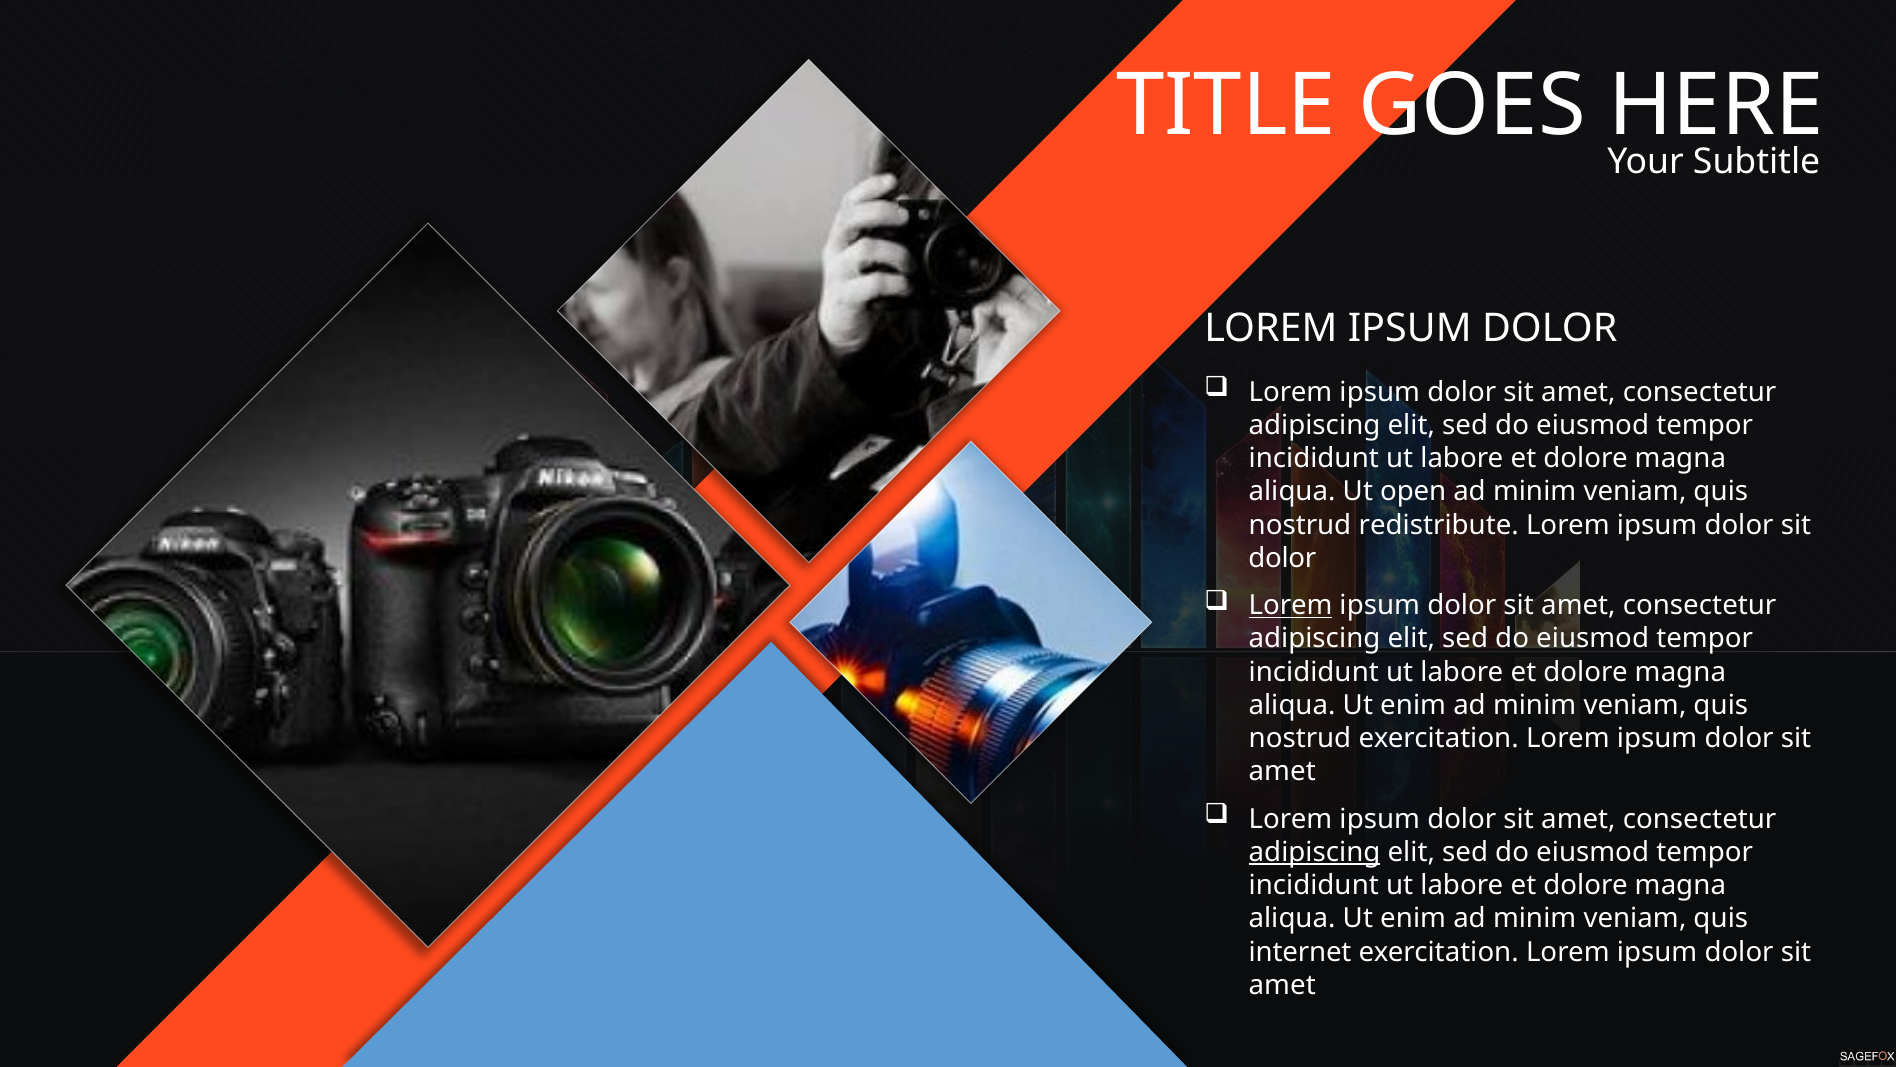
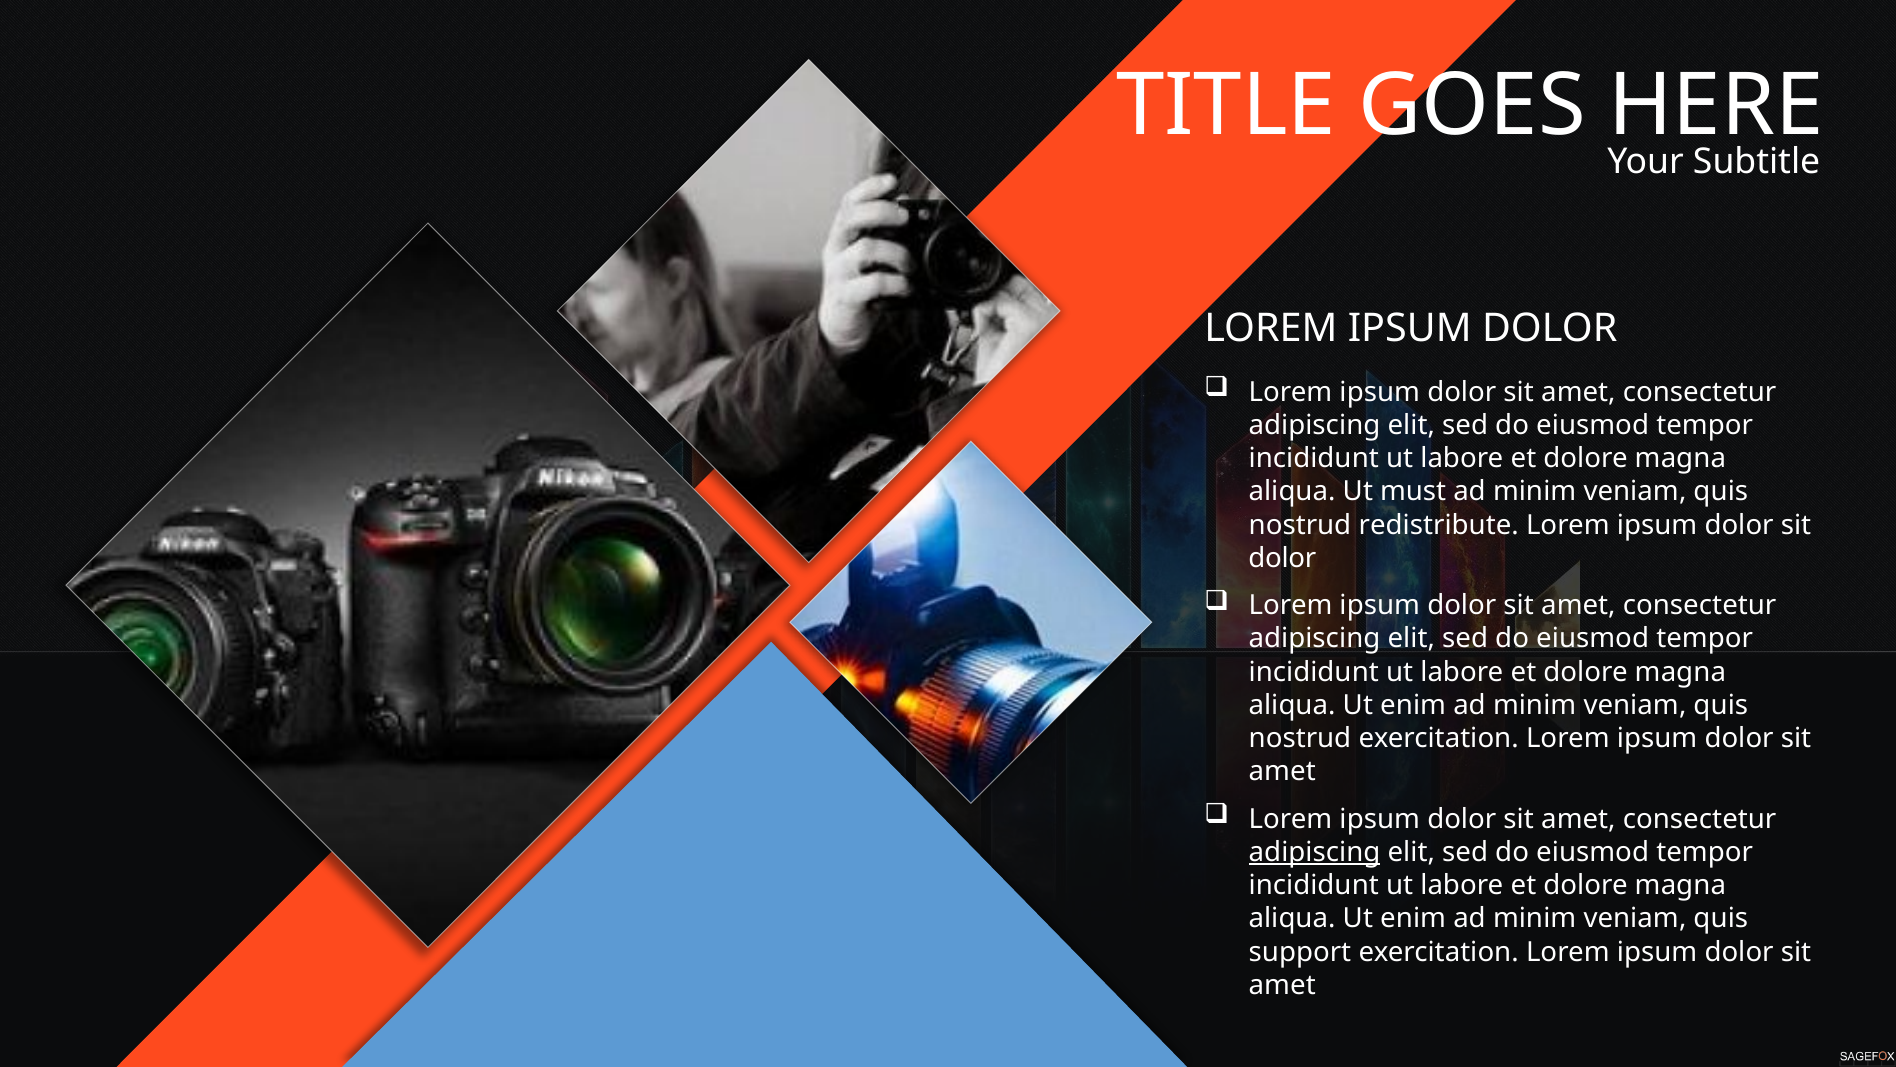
open: open -> must
Lorem at (1291, 605) underline: present -> none
internet: internet -> support
